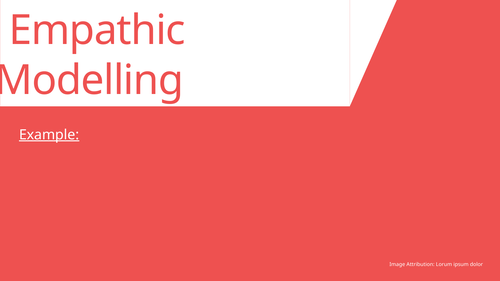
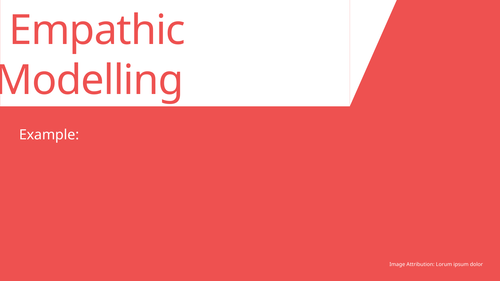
Example underline: present -> none
